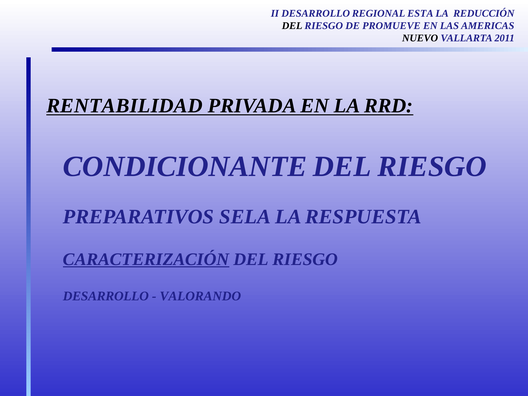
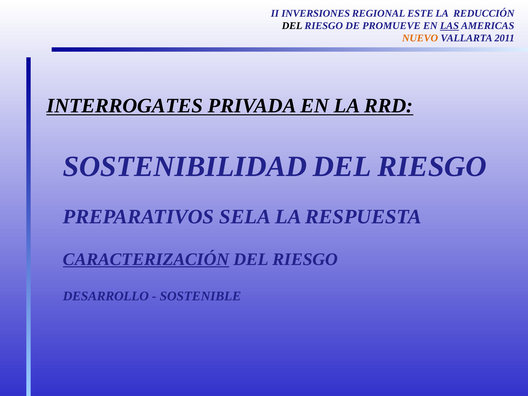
II DESARROLLO: DESARROLLO -> INVERSIONES
ESTA: ESTA -> ESTE
LAS underline: none -> present
NUEVO colour: black -> orange
RENTABILIDAD: RENTABILIDAD -> INTERROGATES
CONDICIONANTE: CONDICIONANTE -> SOSTENIBILIDAD
VALORANDO: VALORANDO -> SOSTENIBLE
